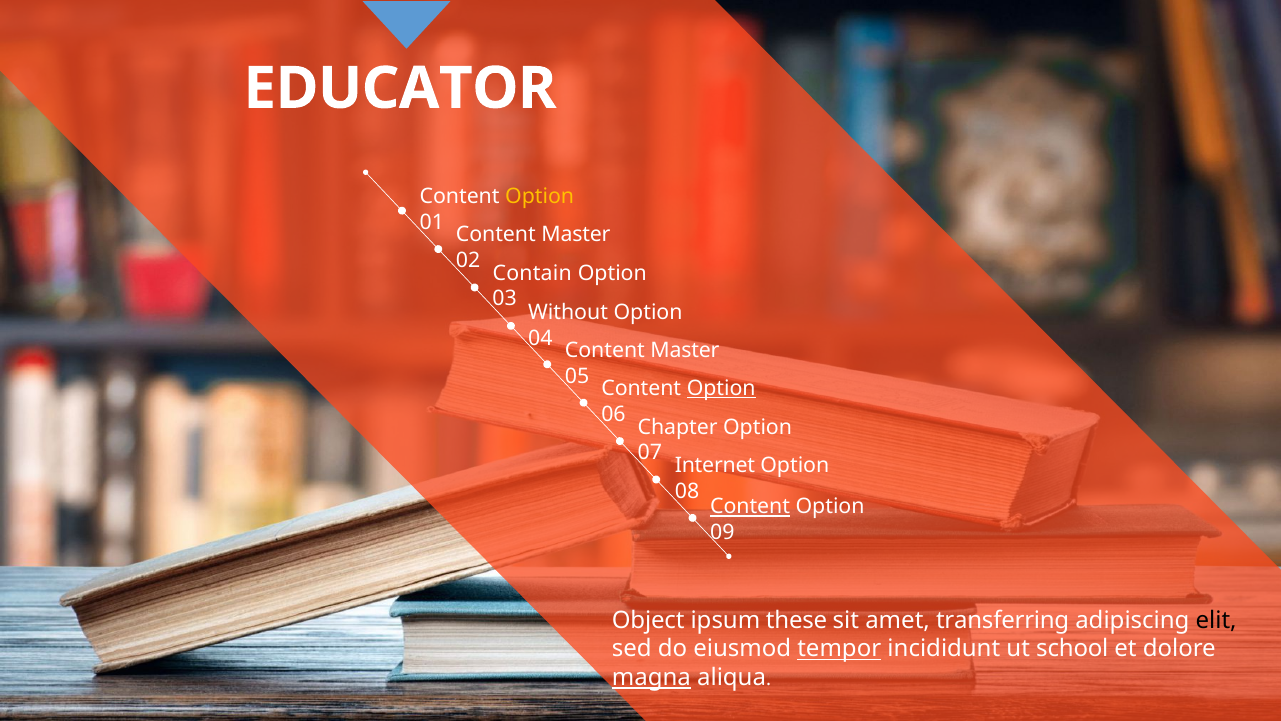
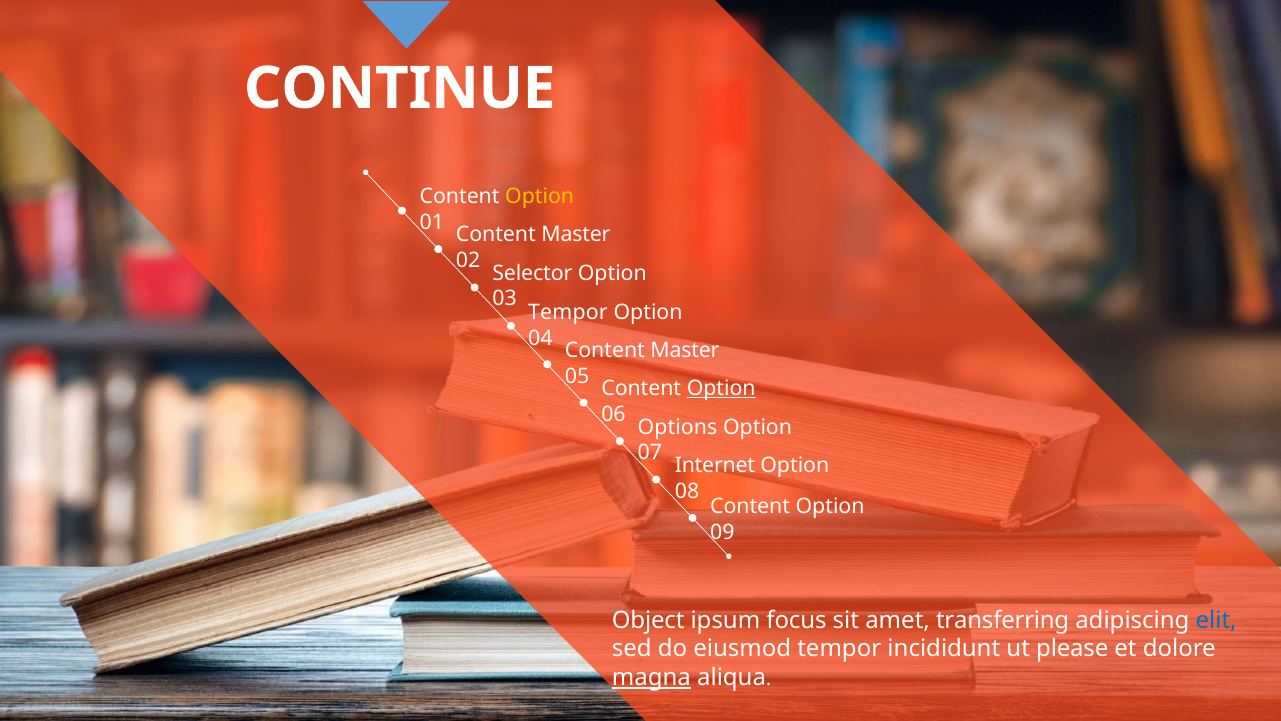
EDUCATOR: EDUCATOR -> CONTINUE
Contain: Contain -> Selector
Without at (568, 313): Without -> Tempor
Chapter: Chapter -> Options
Content at (750, 507) underline: present -> none
these: these -> focus
elit colour: black -> blue
tempor at (839, 649) underline: present -> none
school: school -> please
